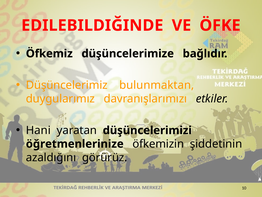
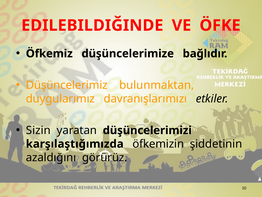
Hani: Hani -> Sizin
öğretmenlerinize: öğretmenlerinize -> karşılaştığımızda
